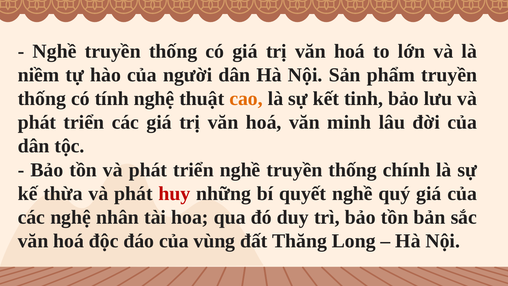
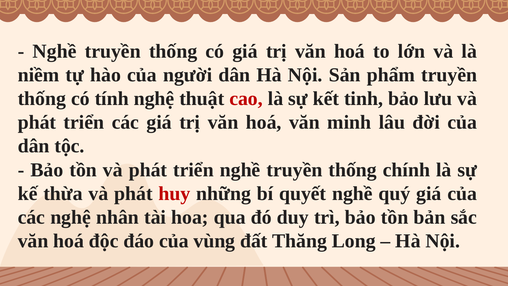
cao colour: orange -> red
